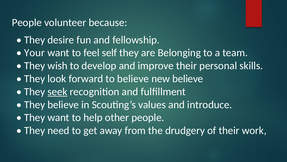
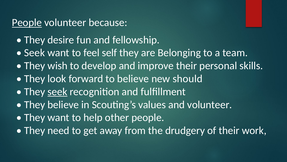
People at (27, 23) underline: none -> present
Your at (35, 53): Your -> Seek
new believe: believe -> should
and introduce: introduce -> volunteer
